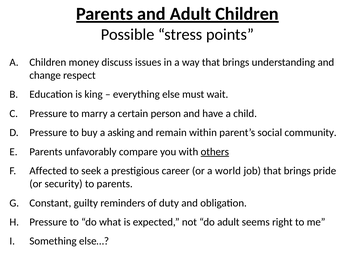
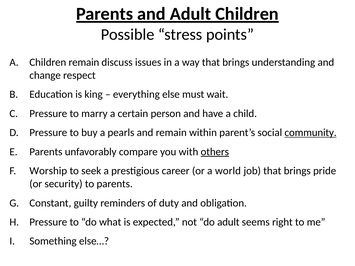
Children money: money -> remain
asking: asking -> pearls
community underline: none -> present
Affected: Affected -> Worship
